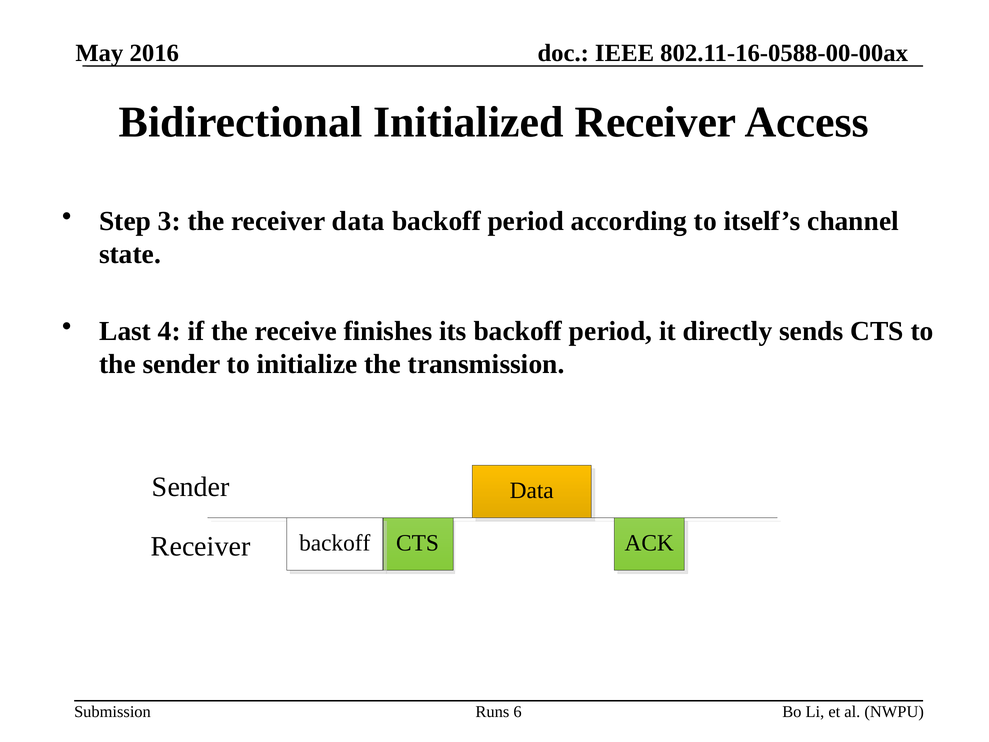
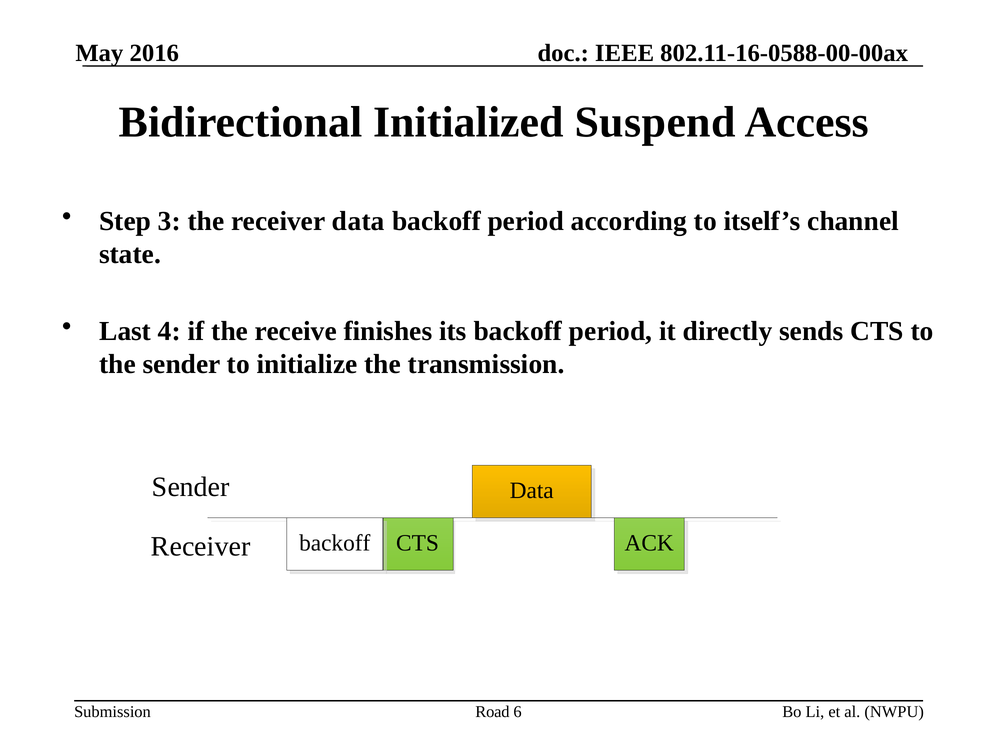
Initialized Receiver: Receiver -> Suspend
Runs: Runs -> Road
